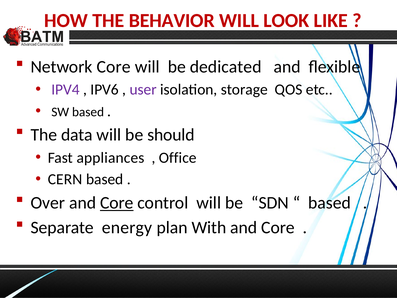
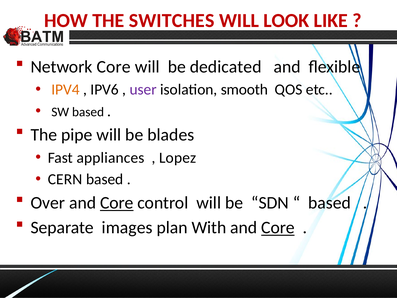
BEHAVIOR: BEHAVIOR -> SWITCHES
IPV4 colour: purple -> orange
storage: storage -> smooth
data: data -> pipe
should: should -> blades
Office: Office -> Lopez
energy: energy -> images
Core at (278, 227) underline: none -> present
